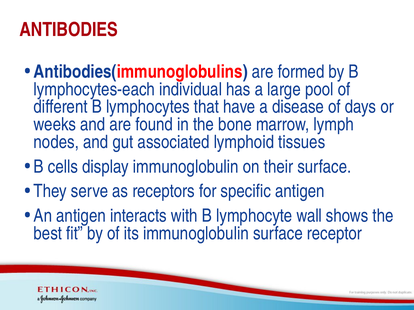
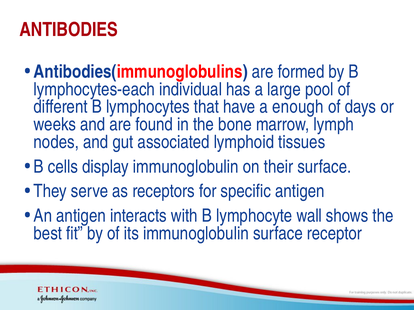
disease: disease -> enough
